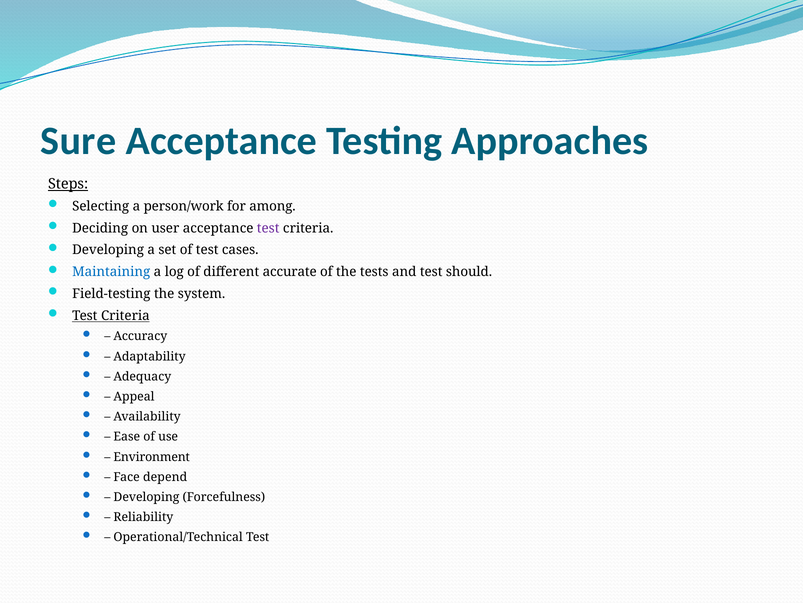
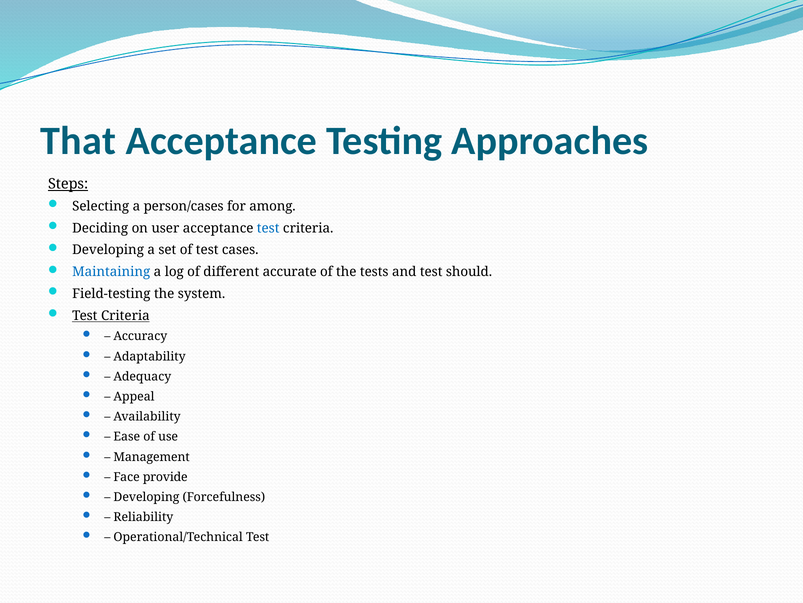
Sure: Sure -> That
person/work: person/work -> person/cases
test at (268, 228) colour: purple -> blue
Environment: Environment -> Management
depend: depend -> provide
